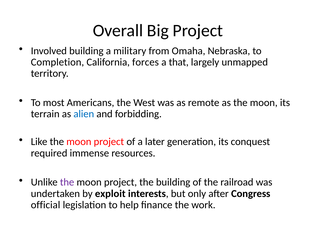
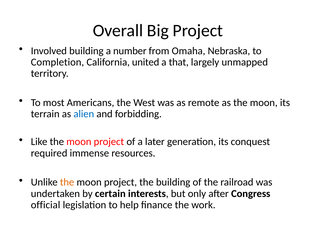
military: military -> number
forces: forces -> united
the at (67, 182) colour: purple -> orange
exploit: exploit -> certain
